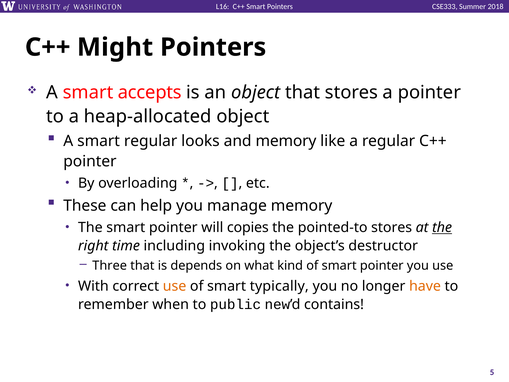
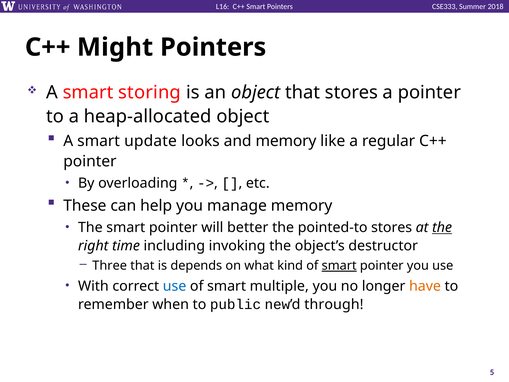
accepts: accepts -> storing
smart regular: regular -> update
copies: copies -> better
smart at (339, 265) underline: none -> present
use at (175, 286) colour: orange -> blue
typically: typically -> multiple
contains: contains -> through
